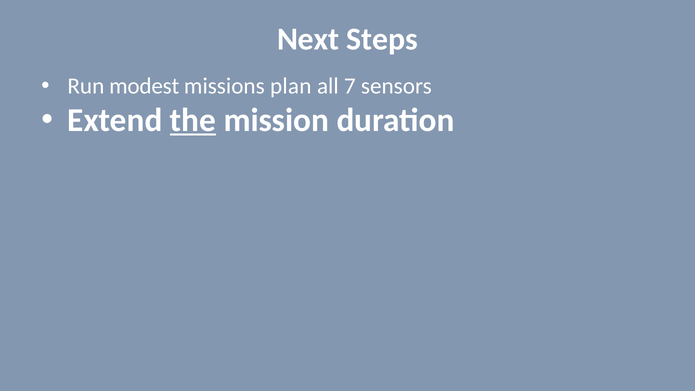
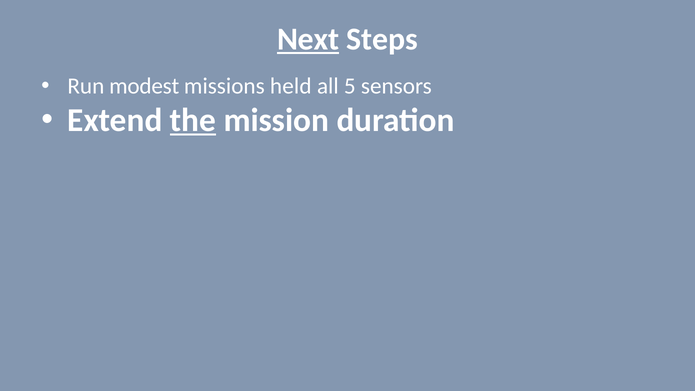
Next underline: none -> present
plan: plan -> held
7: 7 -> 5
